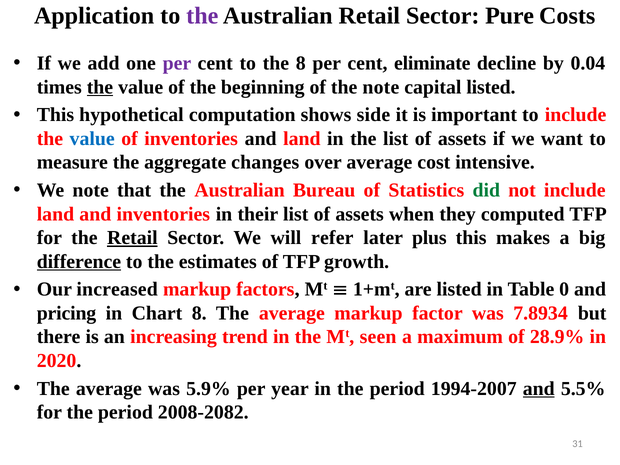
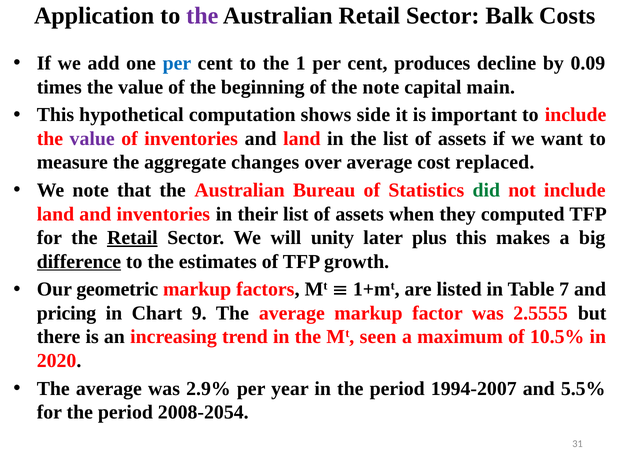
Pure: Pure -> Balk
per at (177, 63) colour: purple -> blue
the 8: 8 -> 1
eliminate: eliminate -> produces
0.04: 0.04 -> 0.09
the at (100, 87) underline: present -> none
capital listed: listed -> main
value at (92, 139) colour: blue -> purple
intensive: intensive -> replaced
refer: refer -> unity
increased: increased -> geometric
0: 0 -> 7
Chart 8: 8 -> 9
7.8934: 7.8934 -> 2.5555
28.9%: 28.9% -> 10.5%
5.9%: 5.9% -> 2.9%
and at (539, 389) underline: present -> none
2008-2082: 2008-2082 -> 2008-2054
